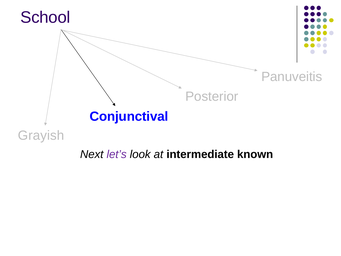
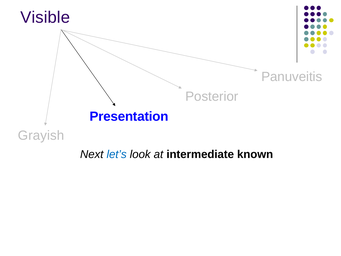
School: School -> Visible
Conjunctival: Conjunctival -> Presentation
let’s colour: purple -> blue
